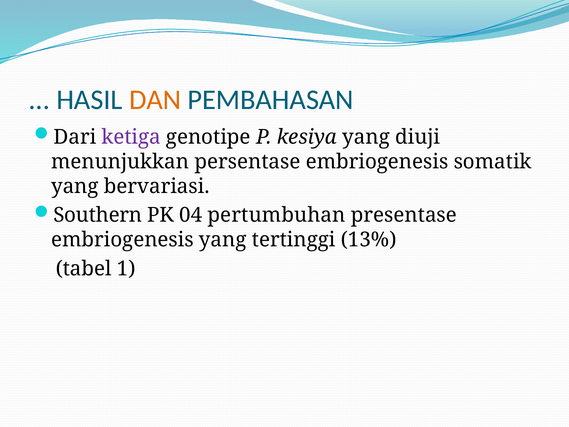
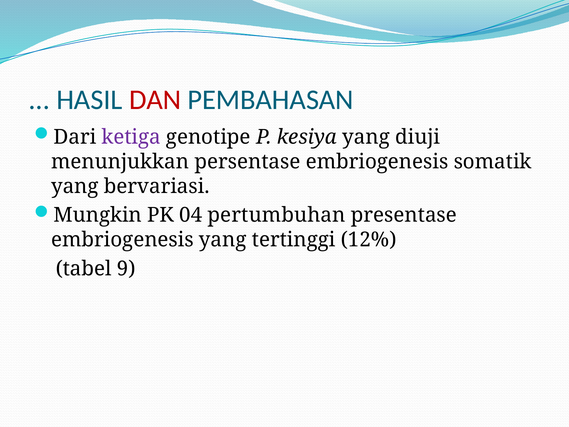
DAN colour: orange -> red
Southern: Southern -> Mungkin
13%: 13% -> 12%
1: 1 -> 9
